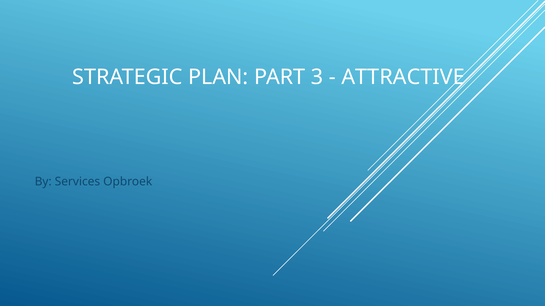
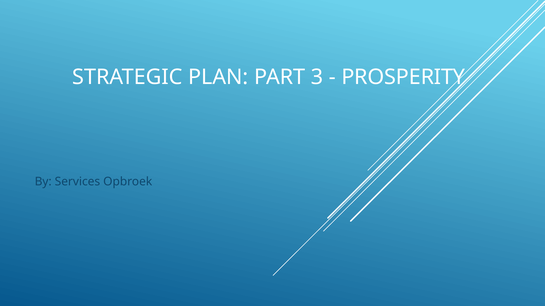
ATTRACTIVE: ATTRACTIVE -> PROSPERITY
